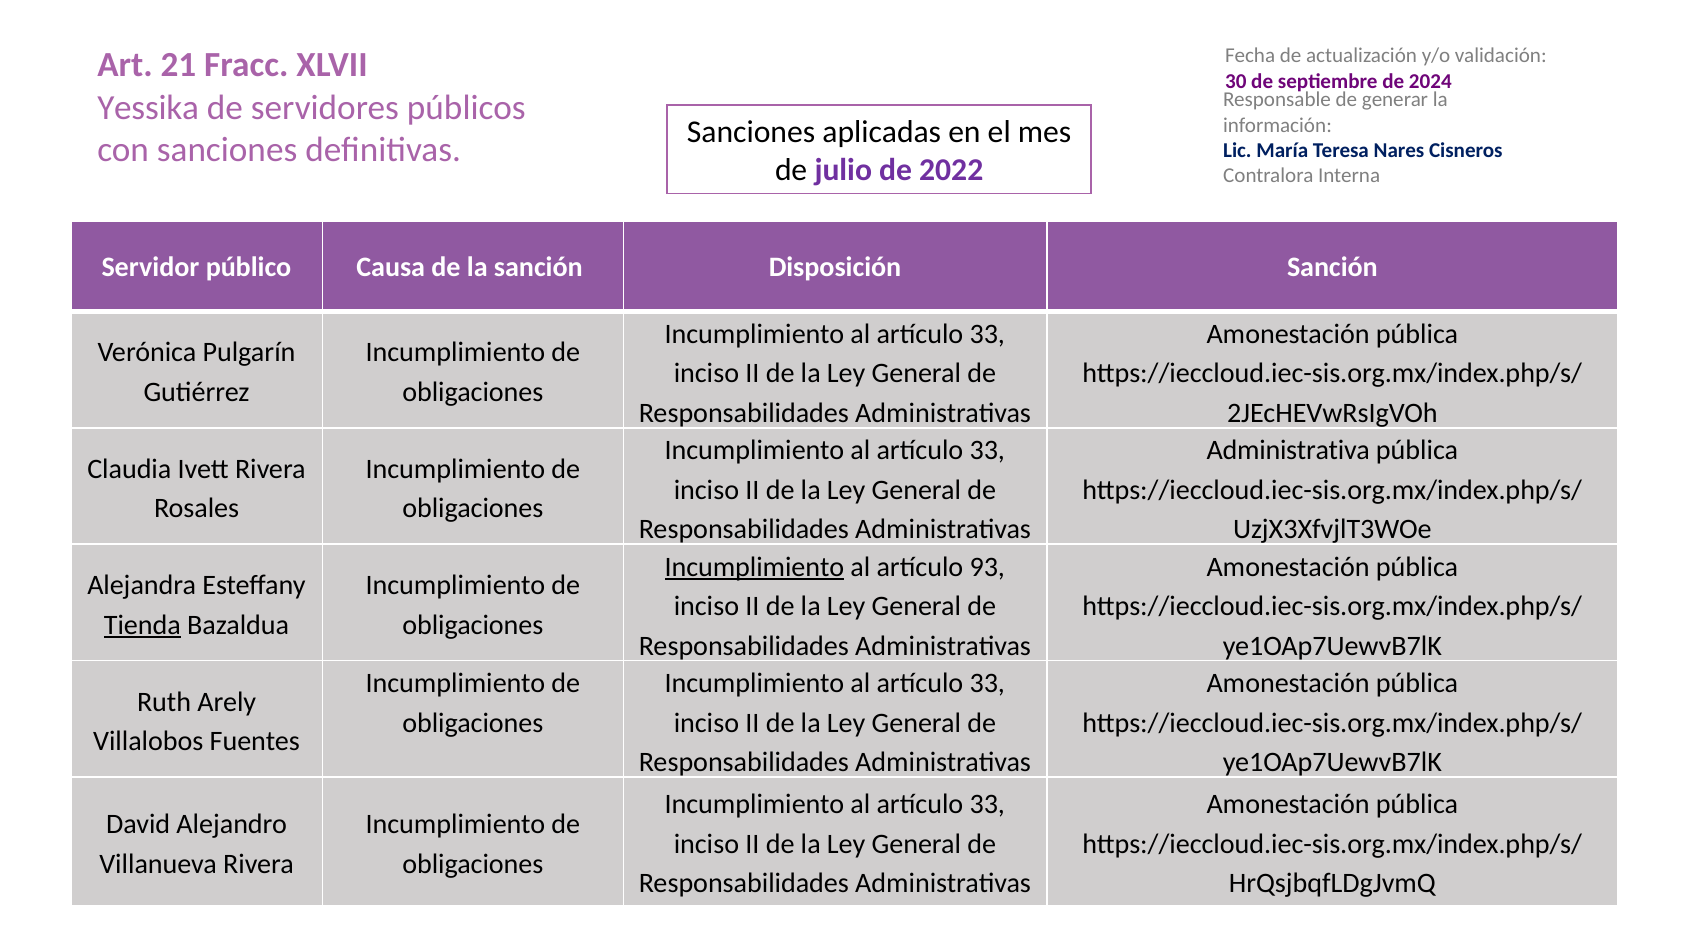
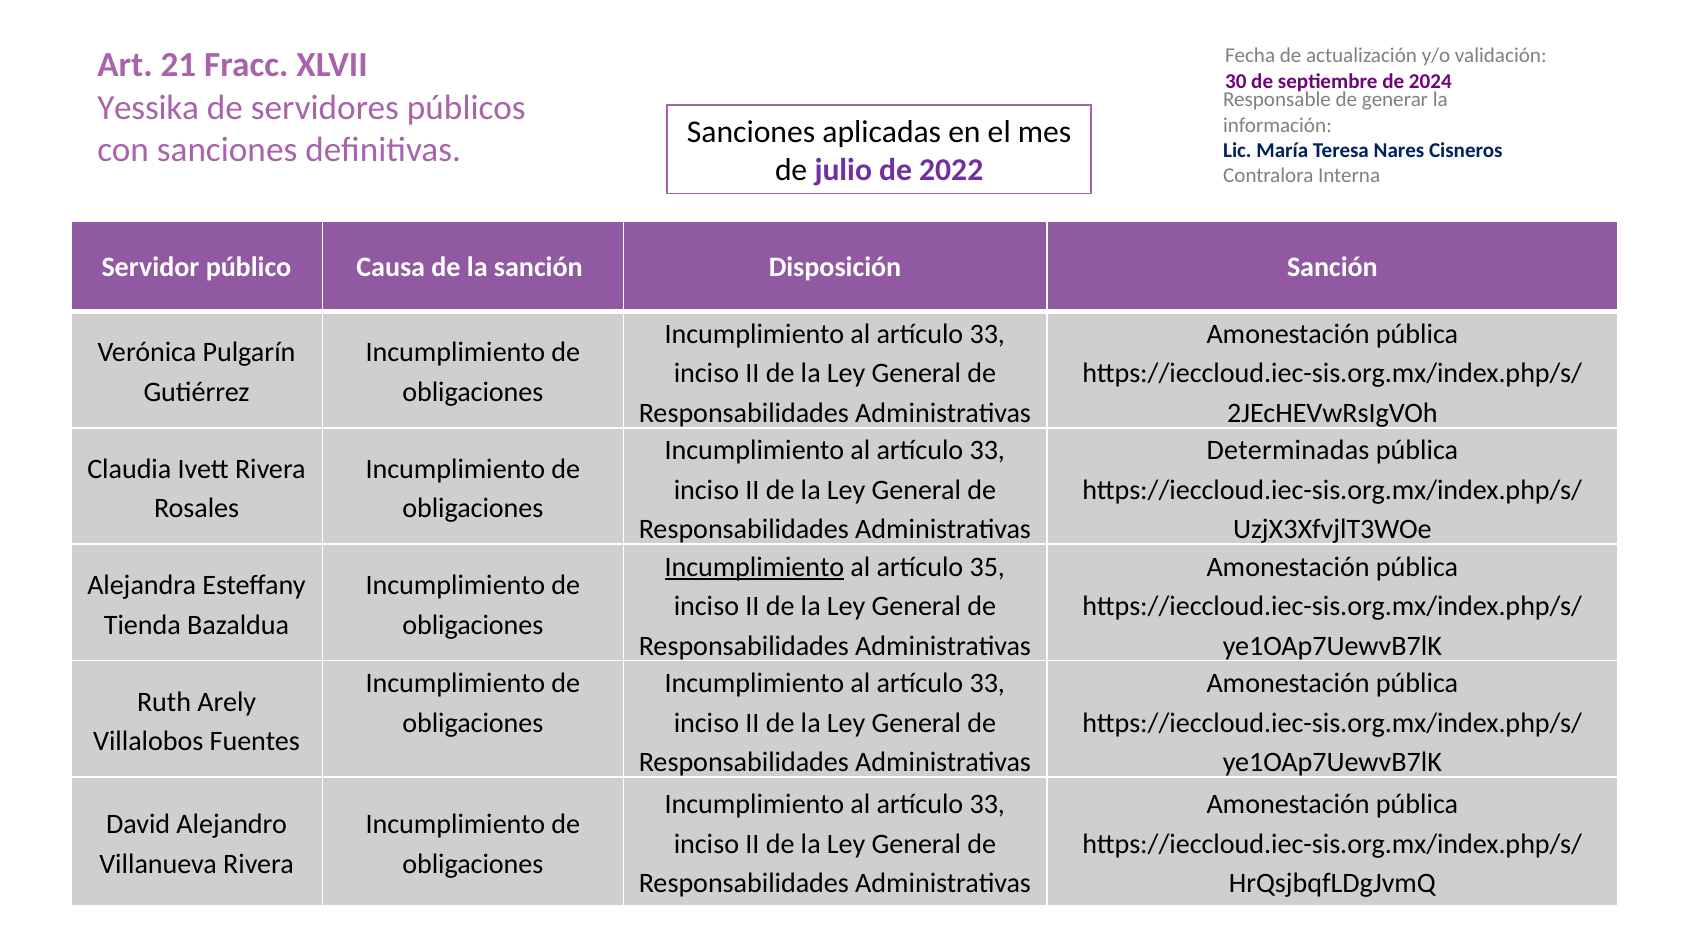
Administrativa: Administrativa -> Determinadas
93: 93 -> 35
Tienda underline: present -> none
